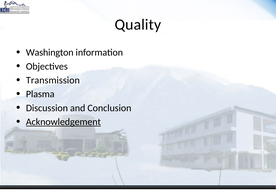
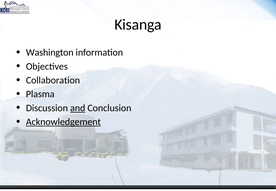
Quality: Quality -> Kisanga
Transmission: Transmission -> Collaboration
and underline: none -> present
